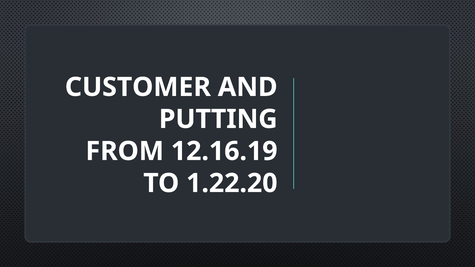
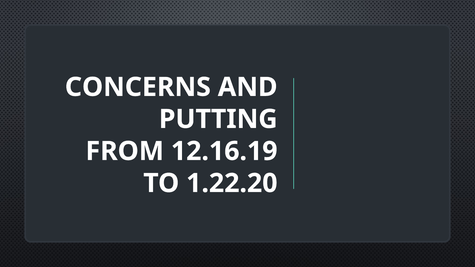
CUSTOMER: CUSTOMER -> CONCERNS
